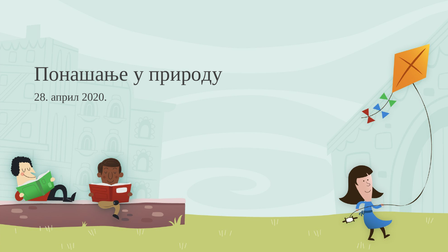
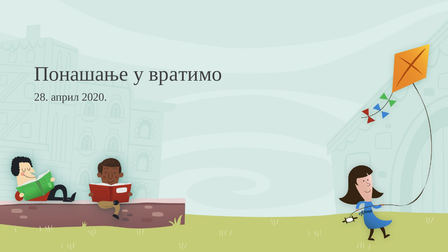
природу: природу -> вратимо
